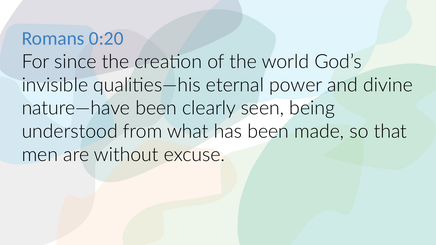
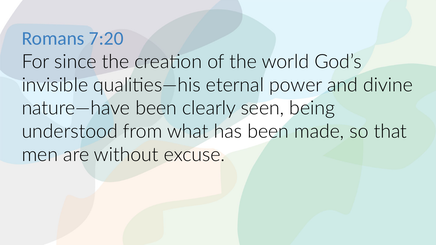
0:20: 0:20 -> 7:20
